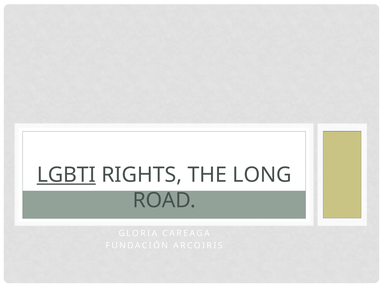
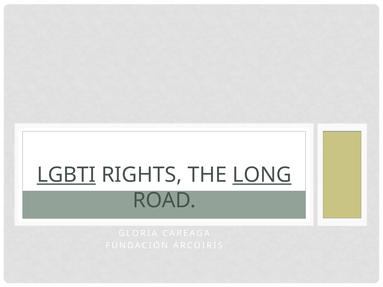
LONG underline: none -> present
